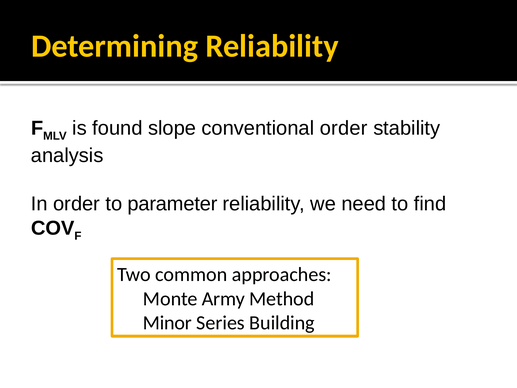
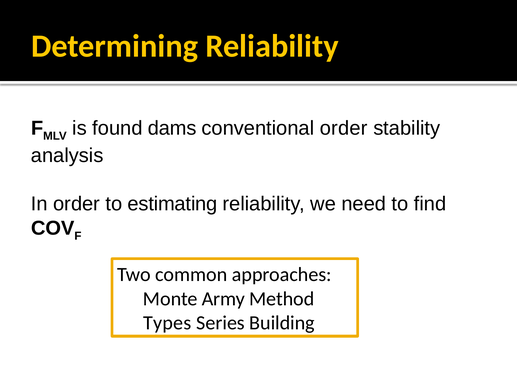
slope: slope -> dams
parameter: parameter -> estimating
Minor: Minor -> Types
